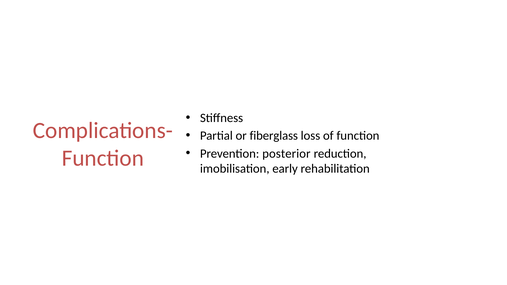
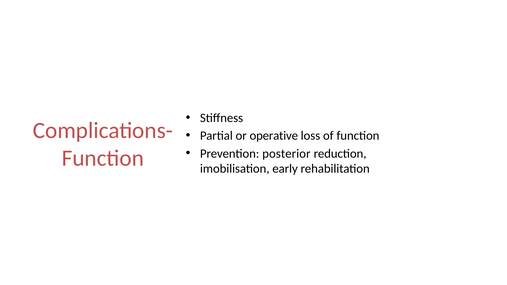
fiberglass: fiberglass -> operative
